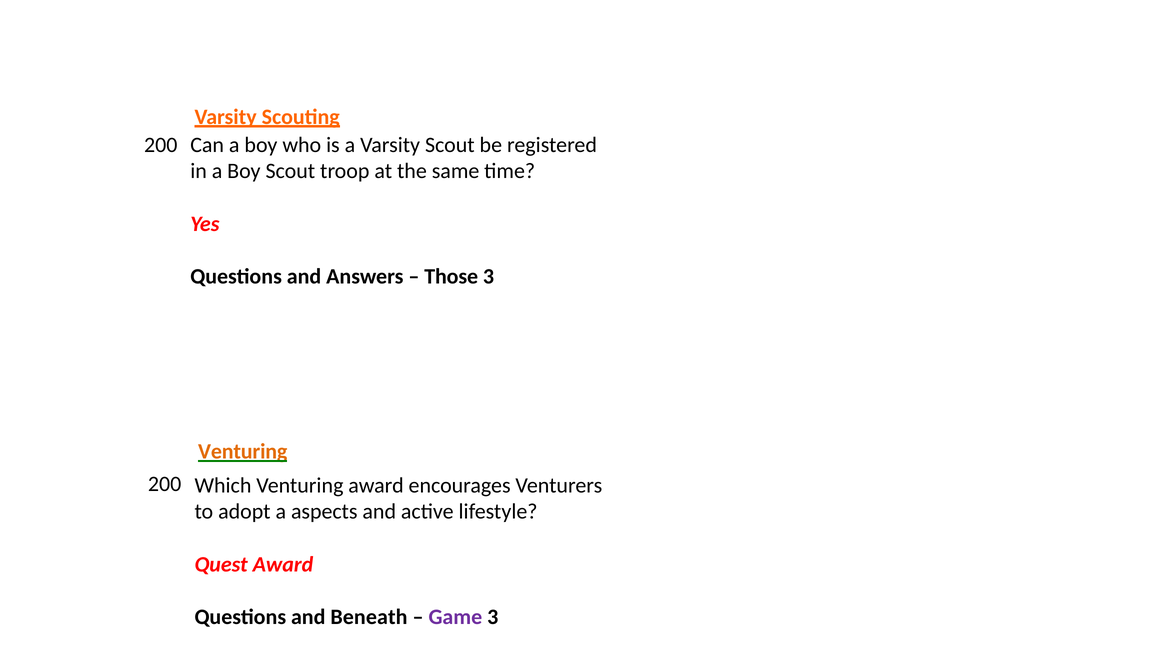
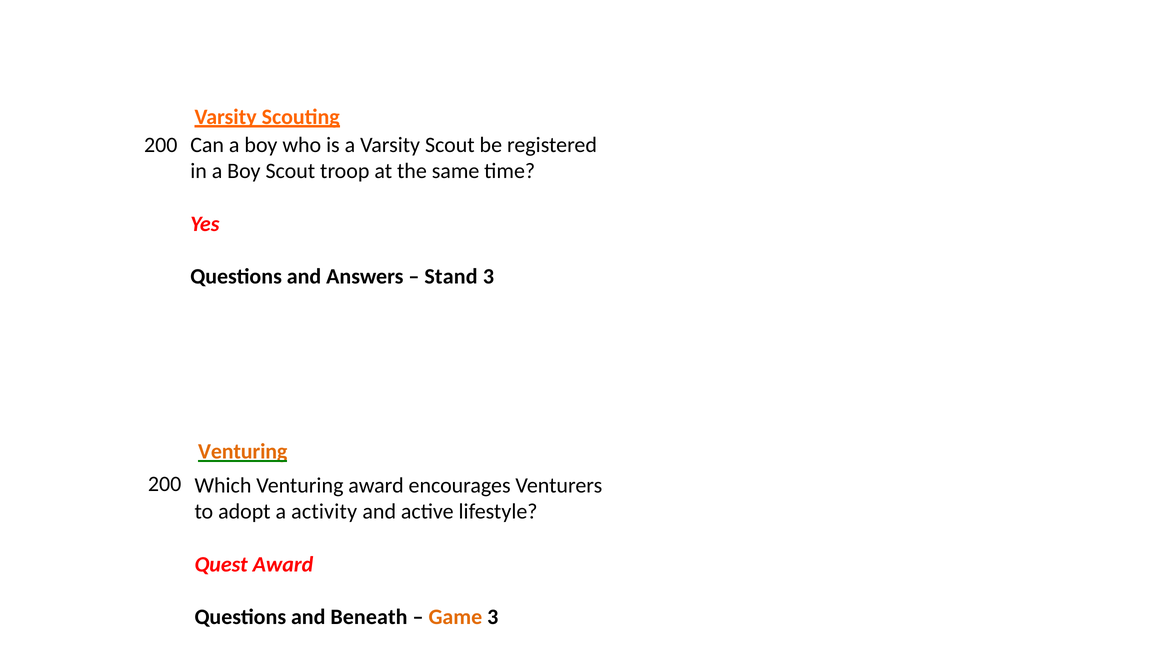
Those: Those -> Stand
aspects: aspects -> activity
Game colour: purple -> orange
